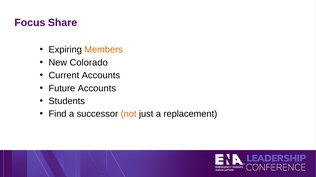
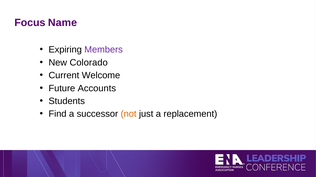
Share: Share -> Name
Members colour: orange -> purple
Current Accounts: Accounts -> Welcome
